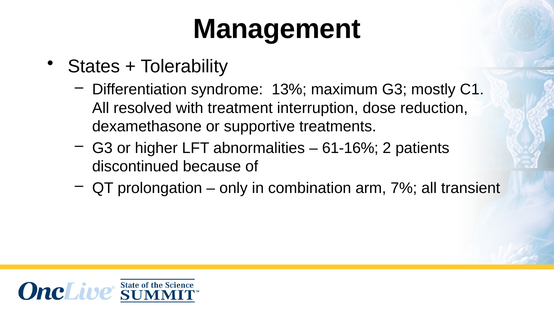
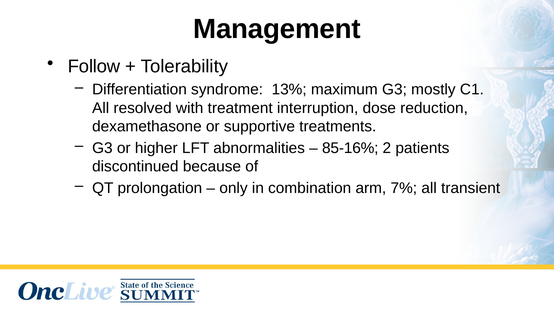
States: States -> Follow
61-16%: 61-16% -> 85-16%
